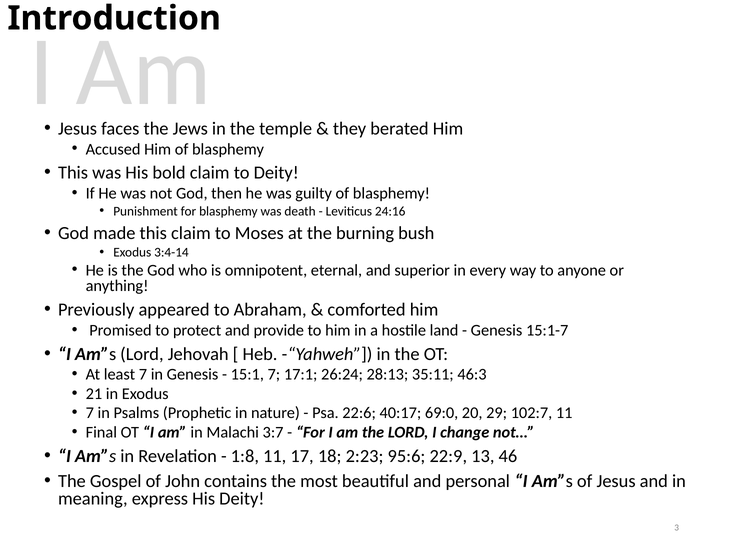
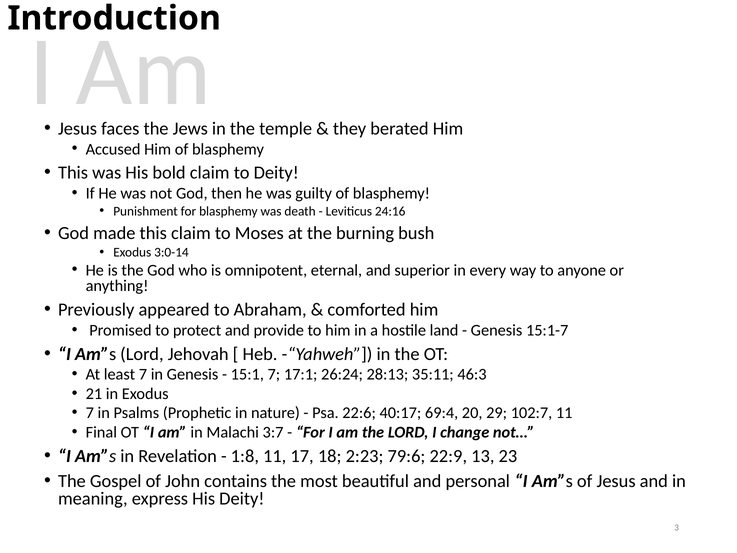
3:4-14: 3:4-14 -> 3:0-14
69:0: 69:0 -> 69:4
95:6: 95:6 -> 79:6
46: 46 -> 23
